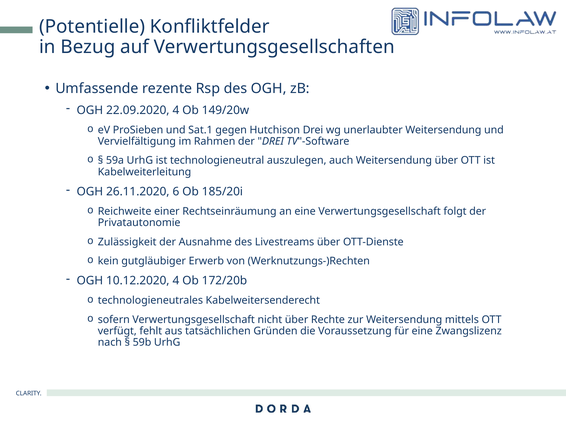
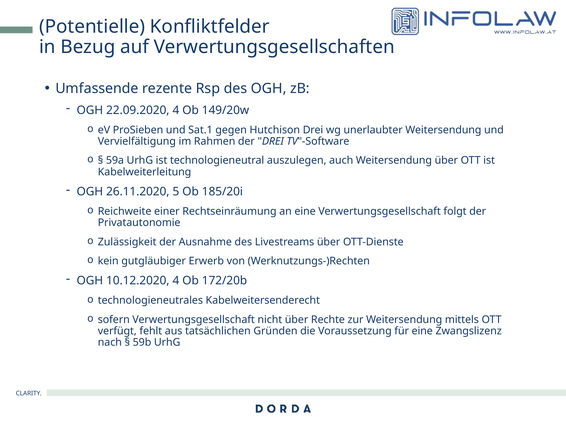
6: 6 -> 5
